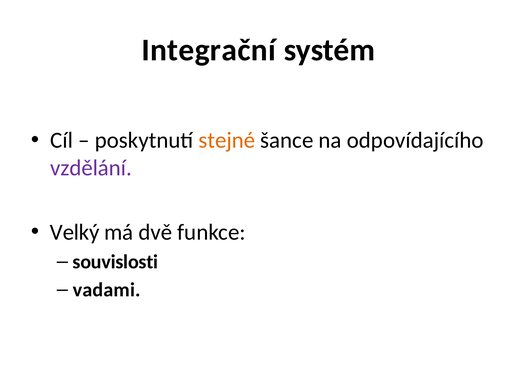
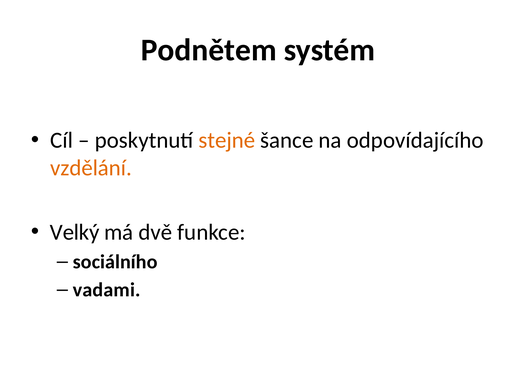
Integrační: Integrační -> Podnětem
vzdělání colour: purple -> orange
souvislosti: souvislosti -> sociálního
